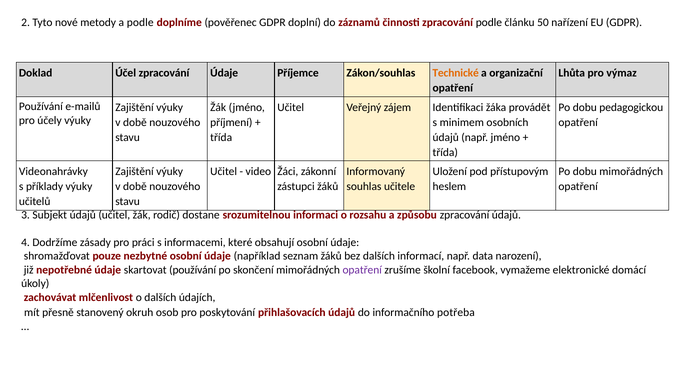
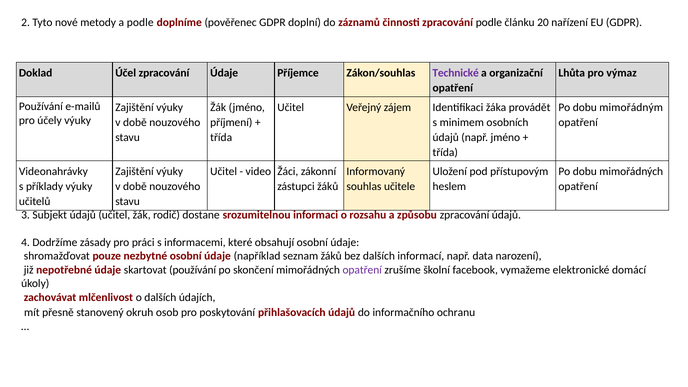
50: 50 -> 20
Technické colour: orange -> purple
pedagogickou: pedagogickou -> mimořádným
potřeba: potřeba -> ochranu
